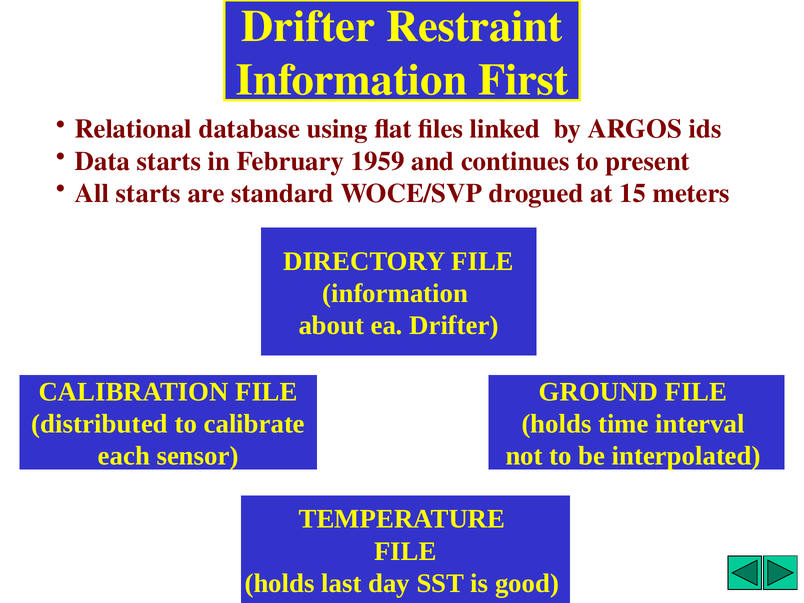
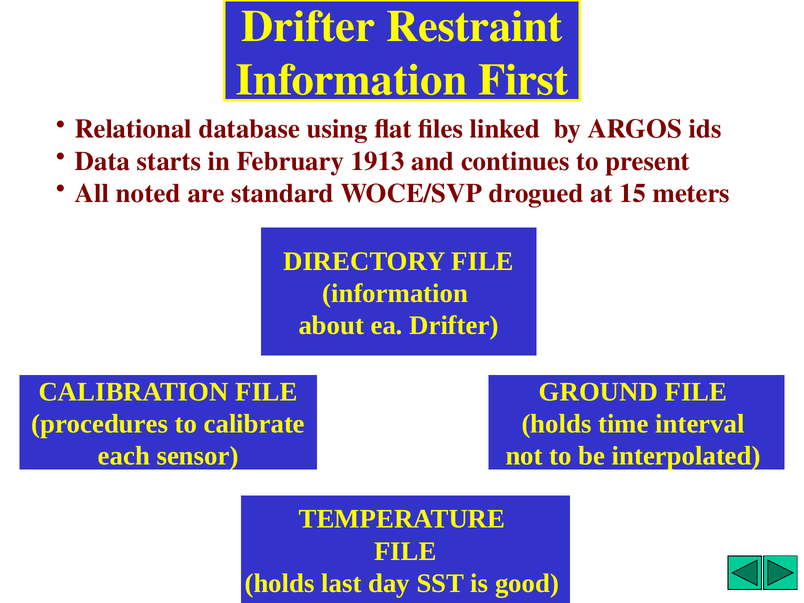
1959: 1959 -> 1913
All starts: starts -> noted
distributed: distributed -> procedures
